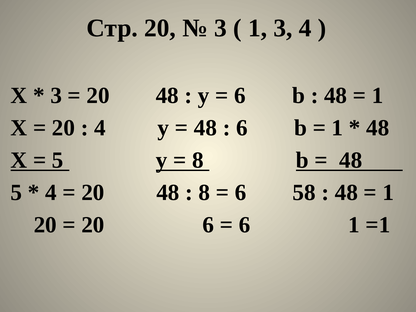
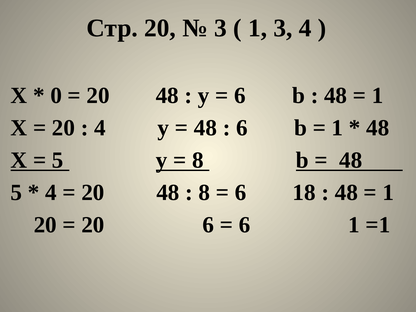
3 at (56, 96): 3 -> 0
58: 58 -> 18
